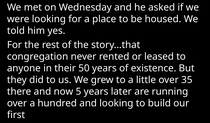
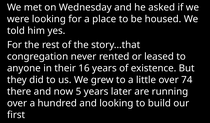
50: 50 -> 16
35: 35 -> 74
